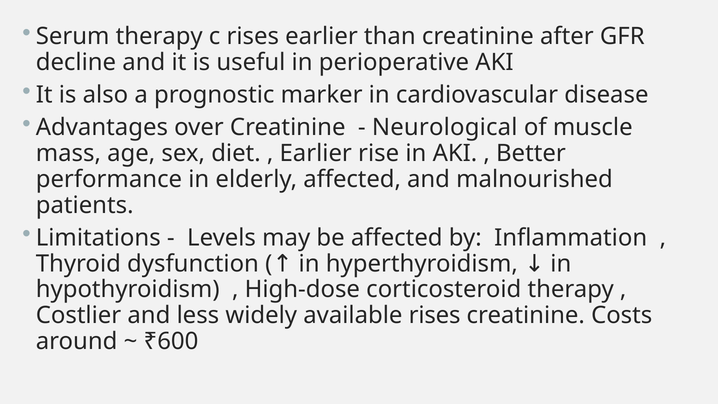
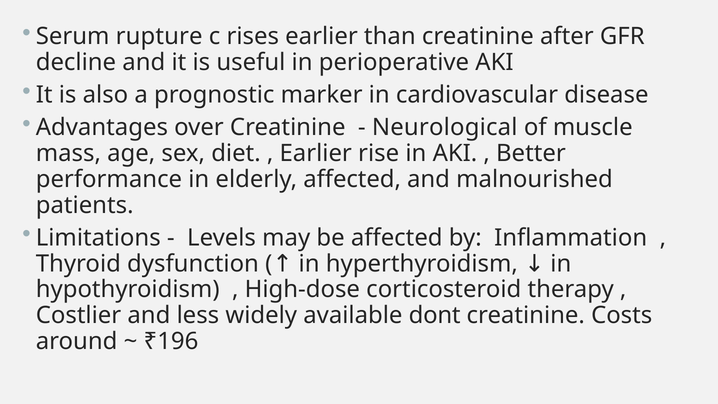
Serum therapy: therapy -> rupture
available rises: rises -> dont
₹600: ₹600 -> ₹196
